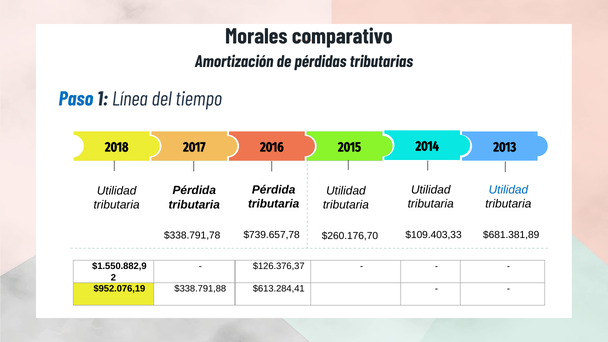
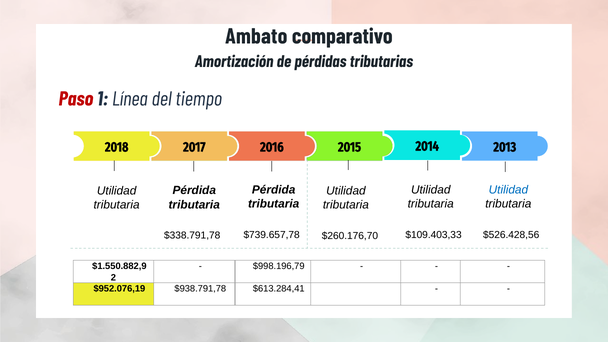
Morales: Morales -> Ambato
Paso colour: blue -> red
$681.381,89: $681.381,89 -> $526.428,56
$126.376,37: $126.376,37 -> $998.196,79
$338.791,88: $338.791,88 -> $938.791,78
